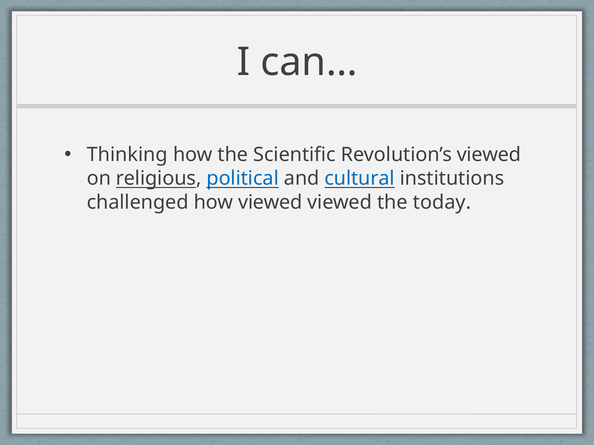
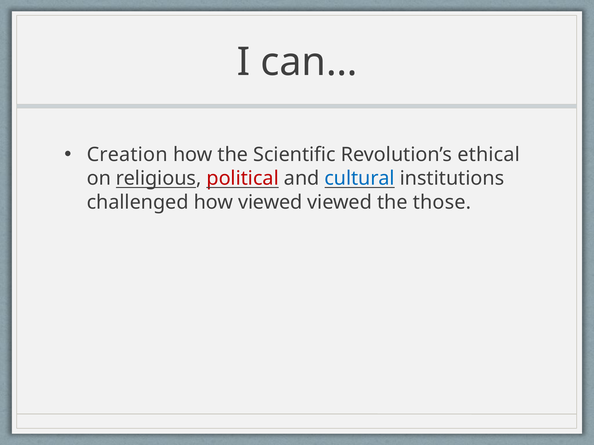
Thinking: Thinking -> Creation
Revolution’s viewed: viewed -> ethical
political colour: blue -> red
today: today -> those
